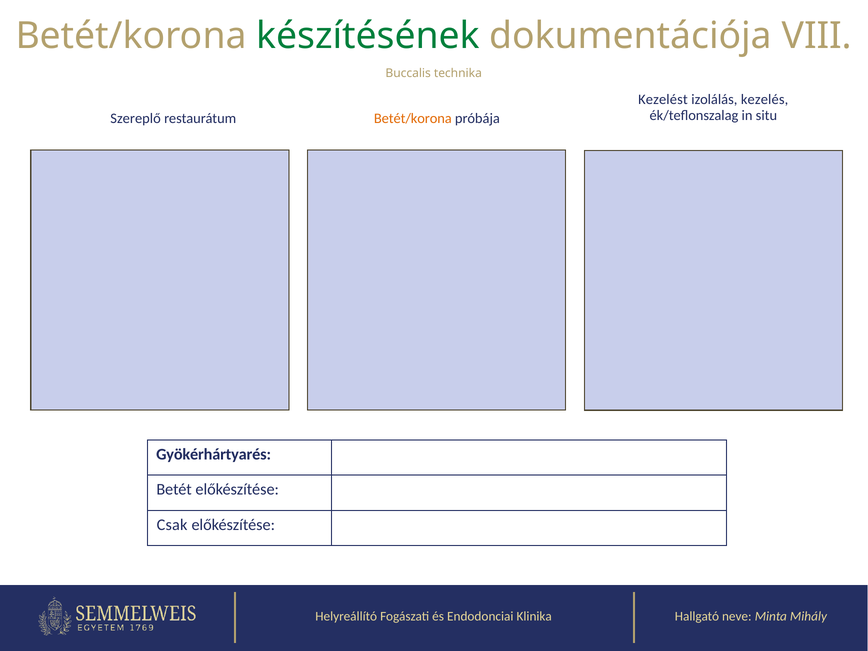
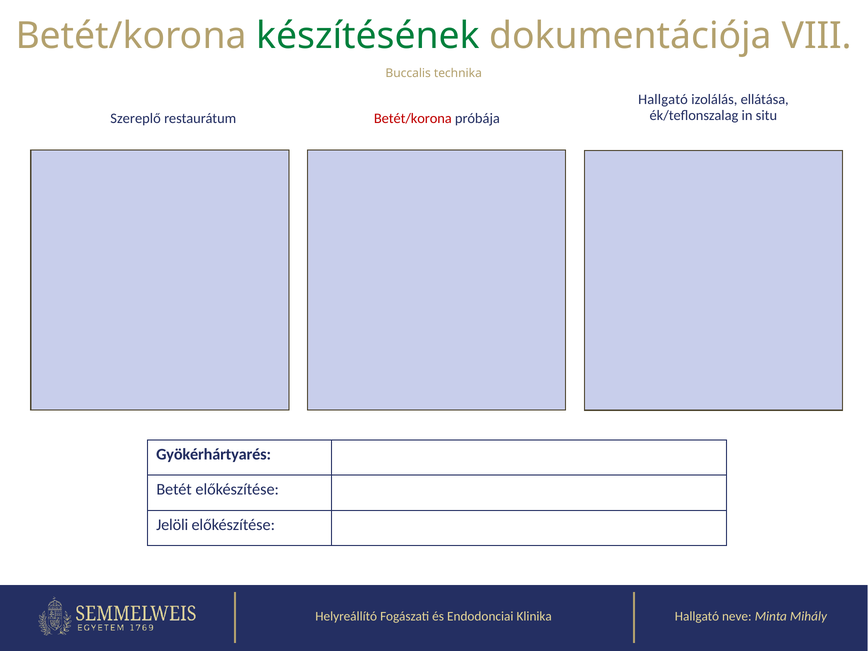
Kezelést at (663, 100): Kezelést -> Hallgató
kezelés: kezelés -> ellátása
Betét/korona at (413, 119) colour: orange -> red
Csak: Csak -> Jelöli
